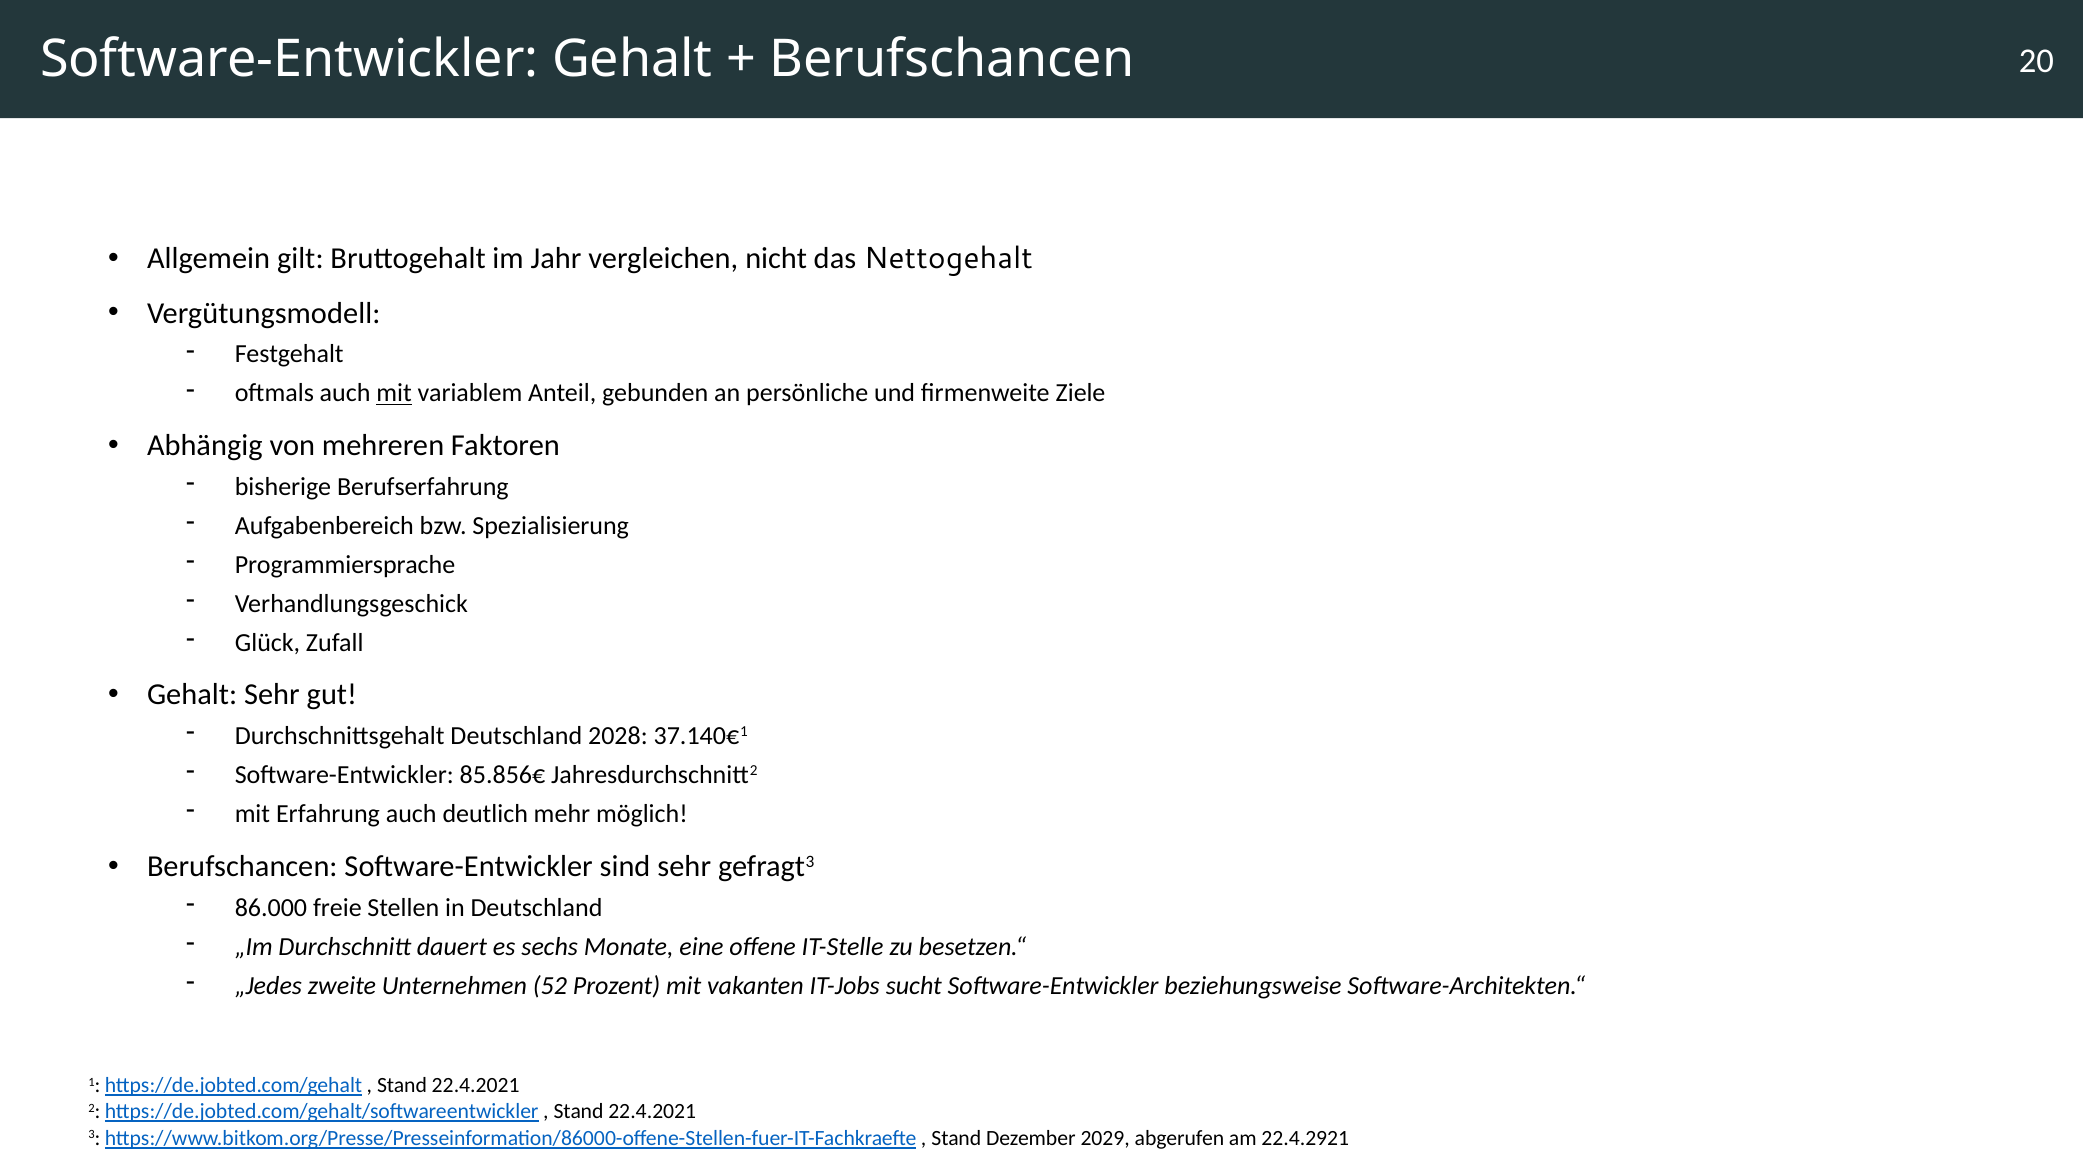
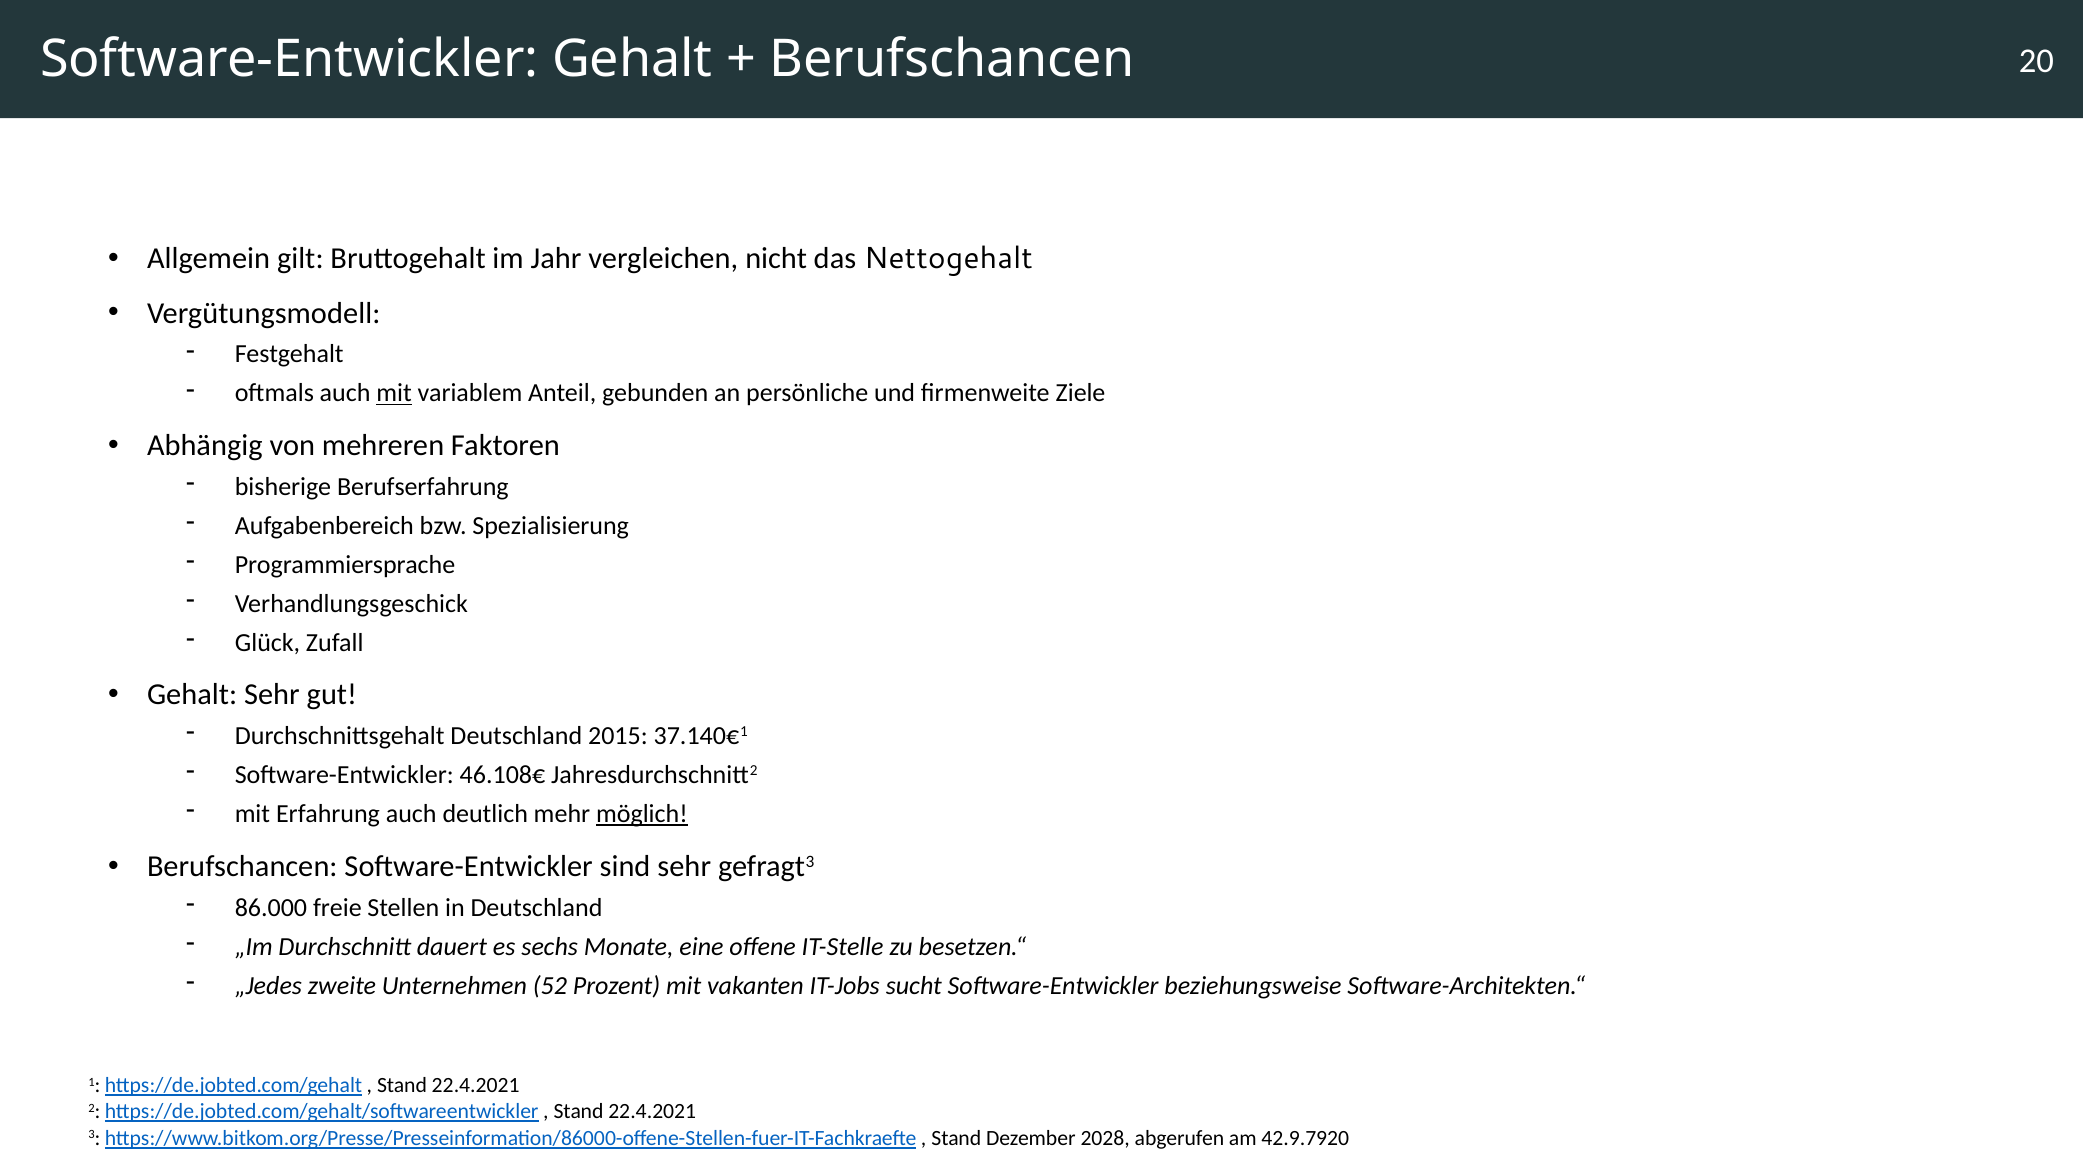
2028: 2028 -> 2015
85.856€: 85.856€ -> 46.108€
möglich underline: none -> present
2029: 2029 -> 2028
22.4.2921: 22.4.2921 -> 42.9.7920
